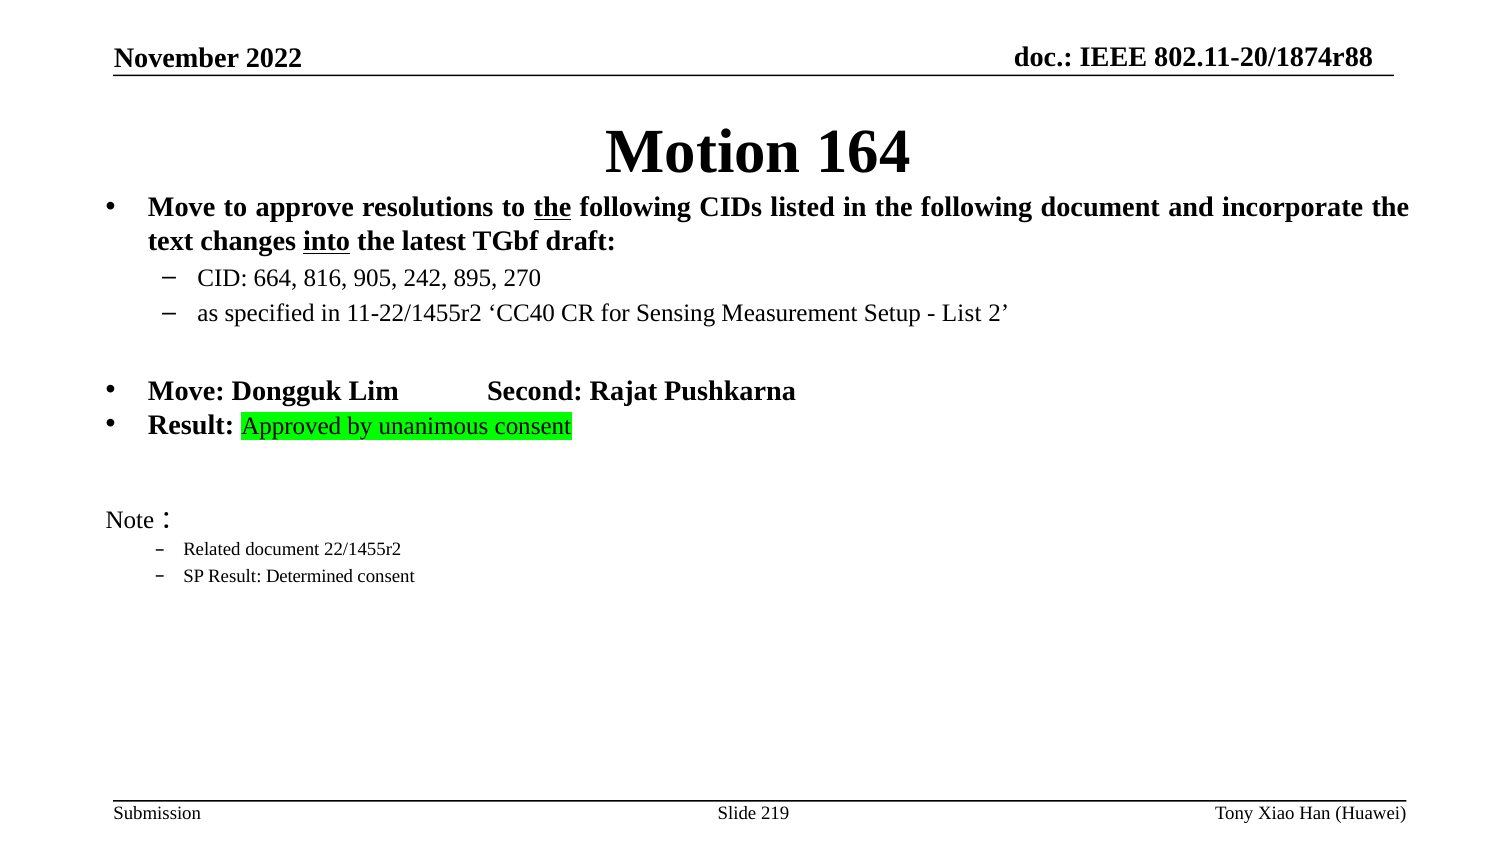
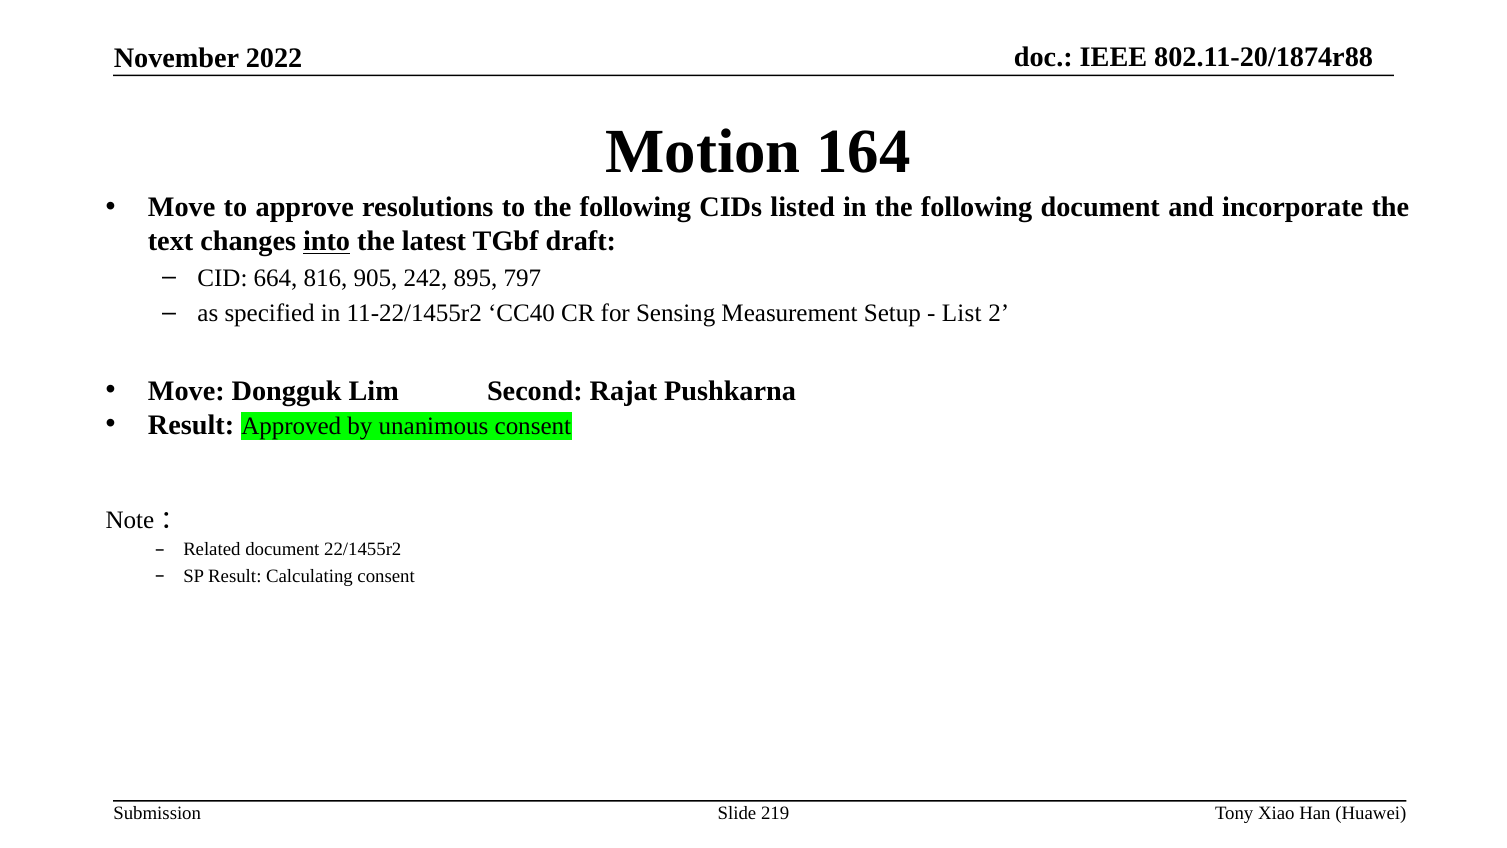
the at (553, 207) underline: present -> none
270: 270 -> 797
Determined: Determined -> Calculating
